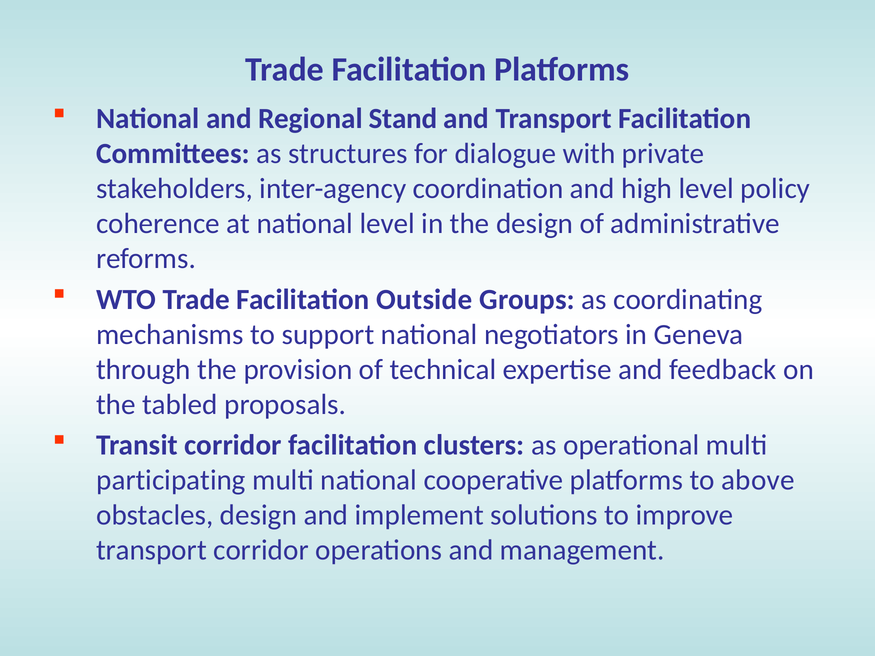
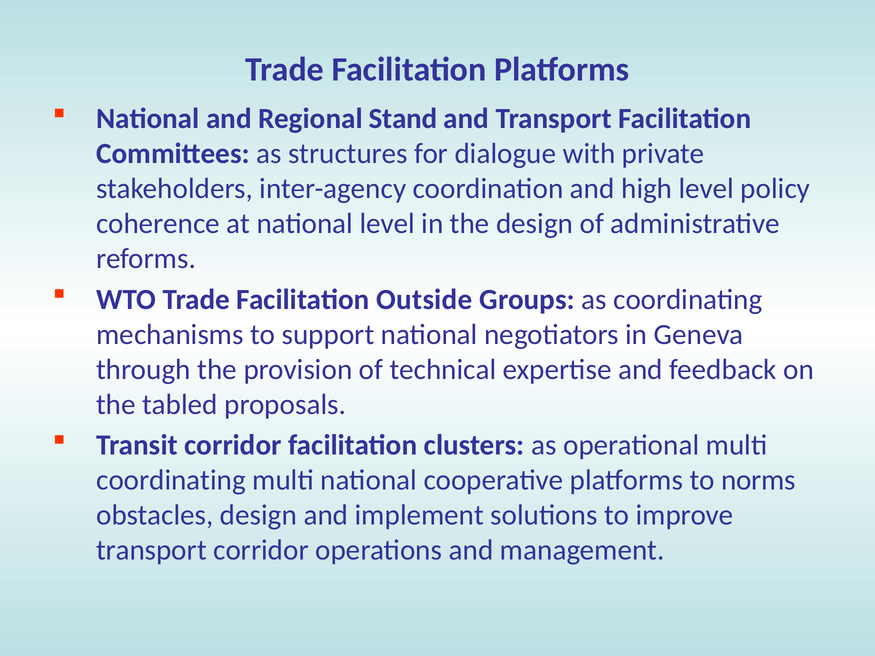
participating at (171, 480): participating -> coordinating
above: above -> norms
